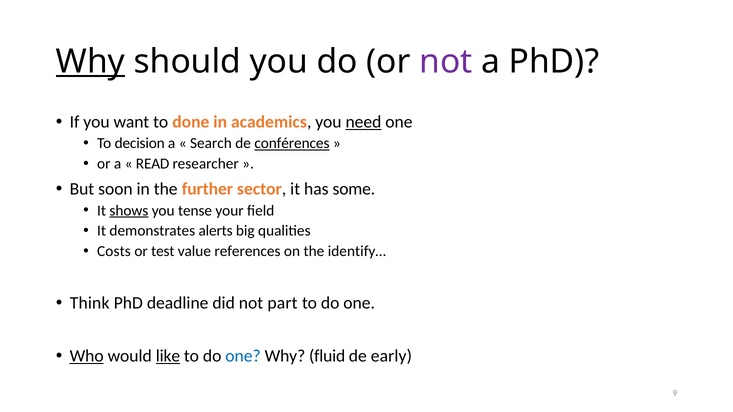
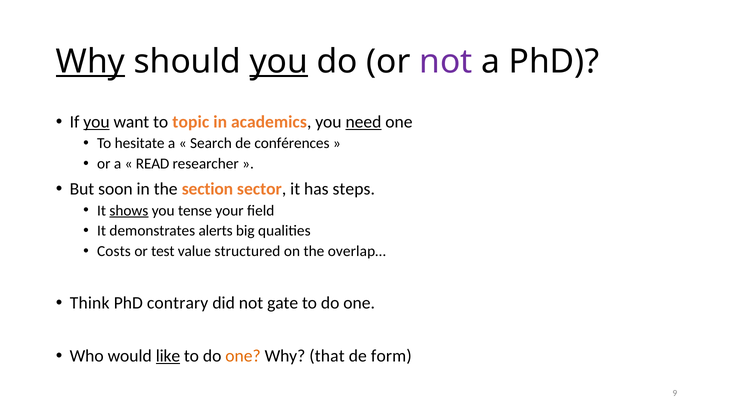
you at (279, 62) underline: none -> present
you at (96, 122) underline: none -> present
done: done -> topic
decision: decision -> hesitate
conférences underline: present -> none
further: further -> section
some: some -> steps
references: references -> structured
identify…: identify… -> overlap…
deadline: deadline -> contrary
part: part -> gate
Who underline: present -> none
one at (243, 356) colour: blue -> orange
fluid: fluid -> that
early: early -> form
